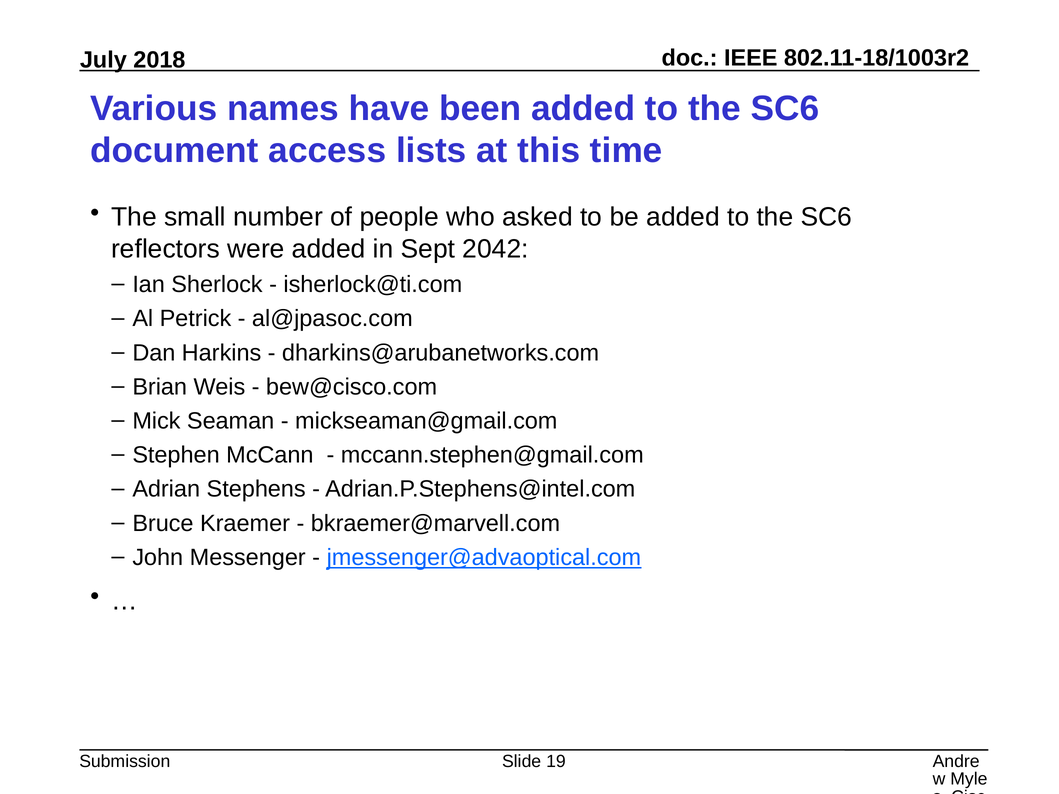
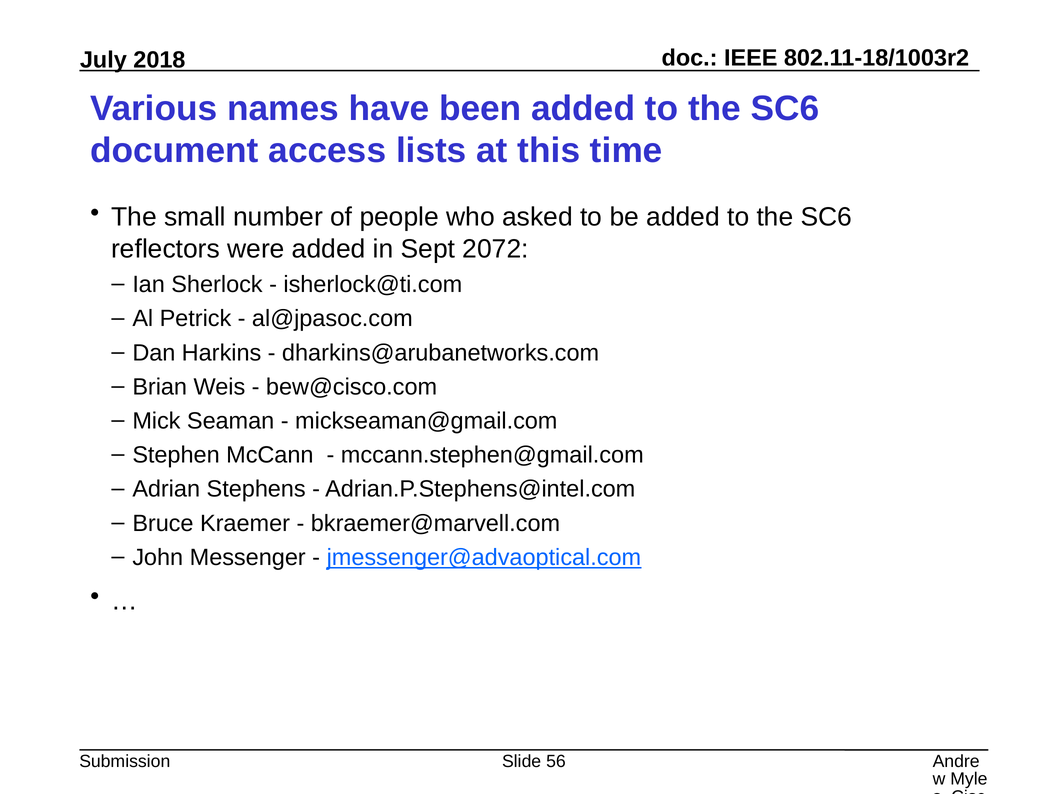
2042: 2042 -> 2072
19: 19 -> 56
